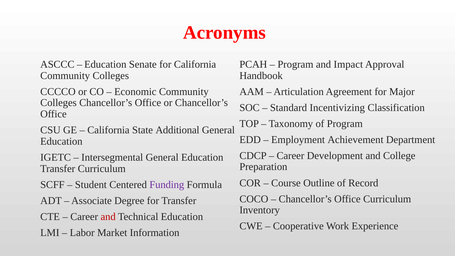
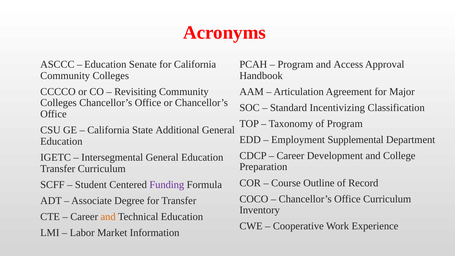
Impact: Impact -> Access
Economic: Economic -> Revisiting
Achievement: Achievement -> Supplemental
and at (108, 217) colour: red -> orange
